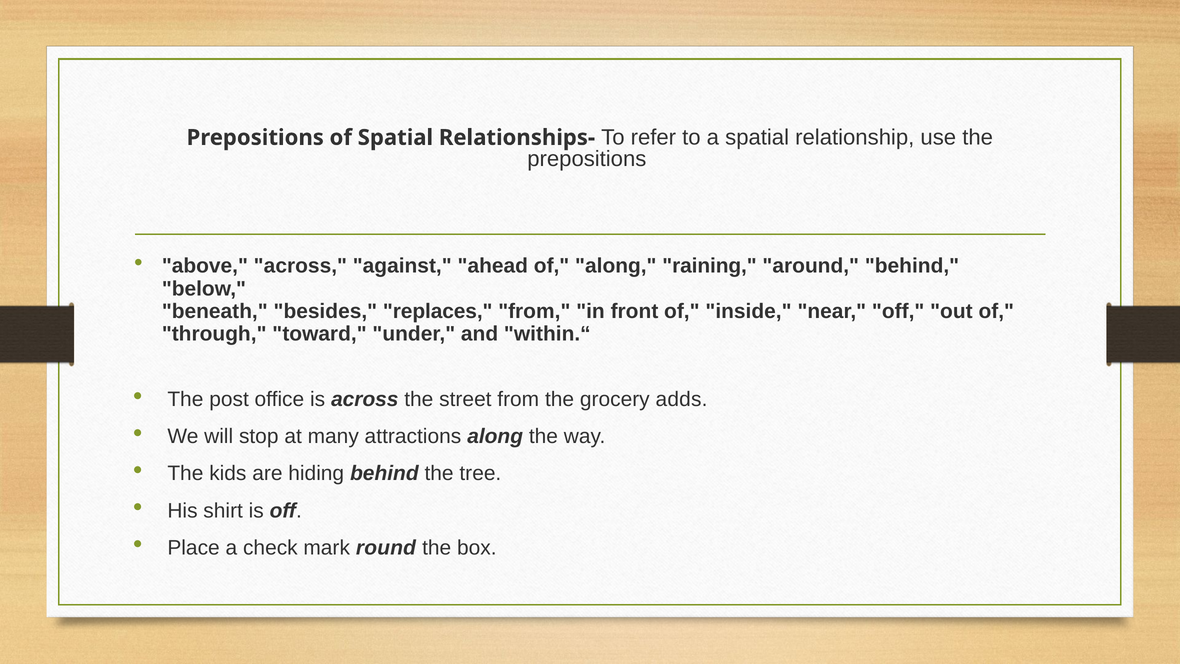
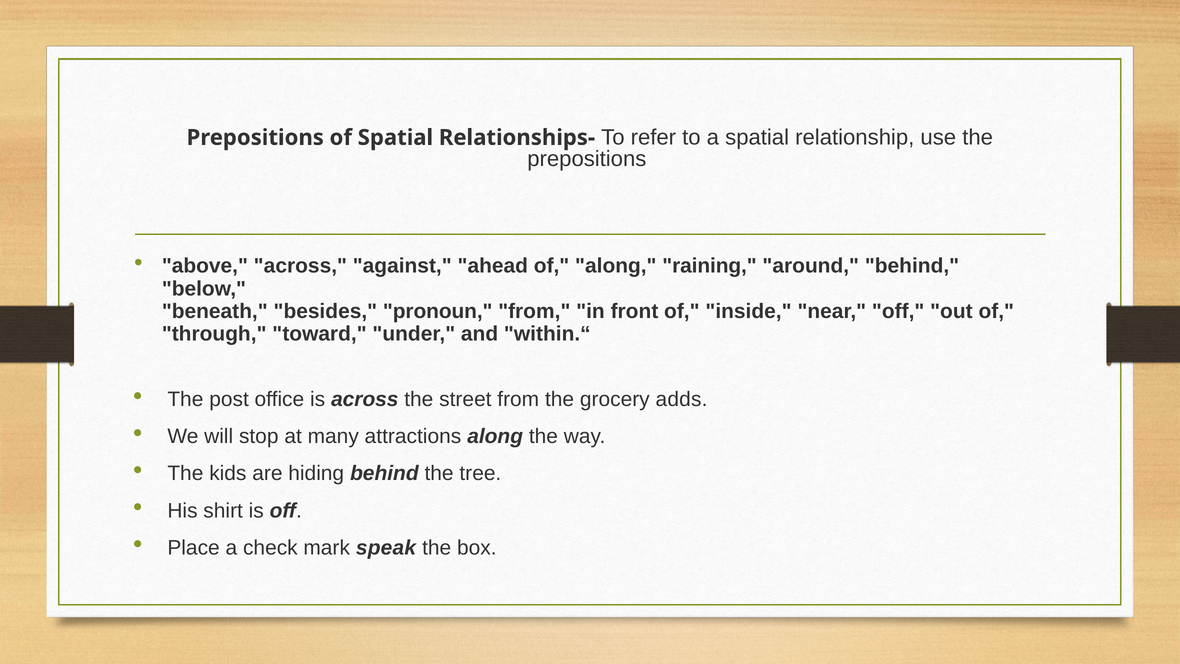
replaces: replaces -> pronoun
round: round -> speak
